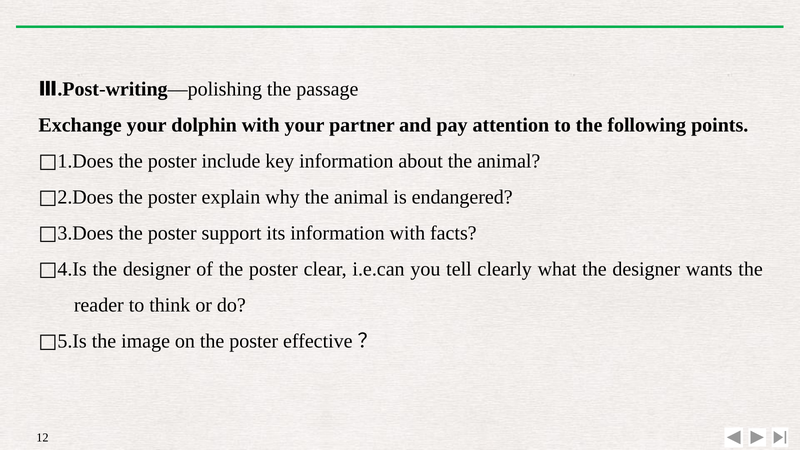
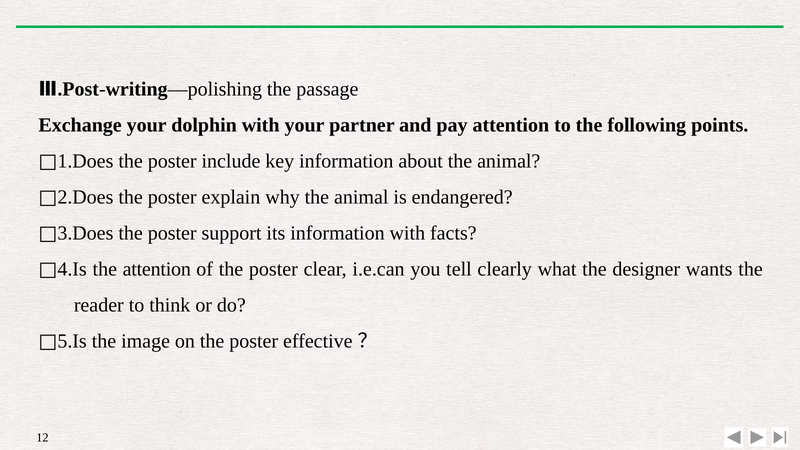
□4.Is the designer: designer -> attention
